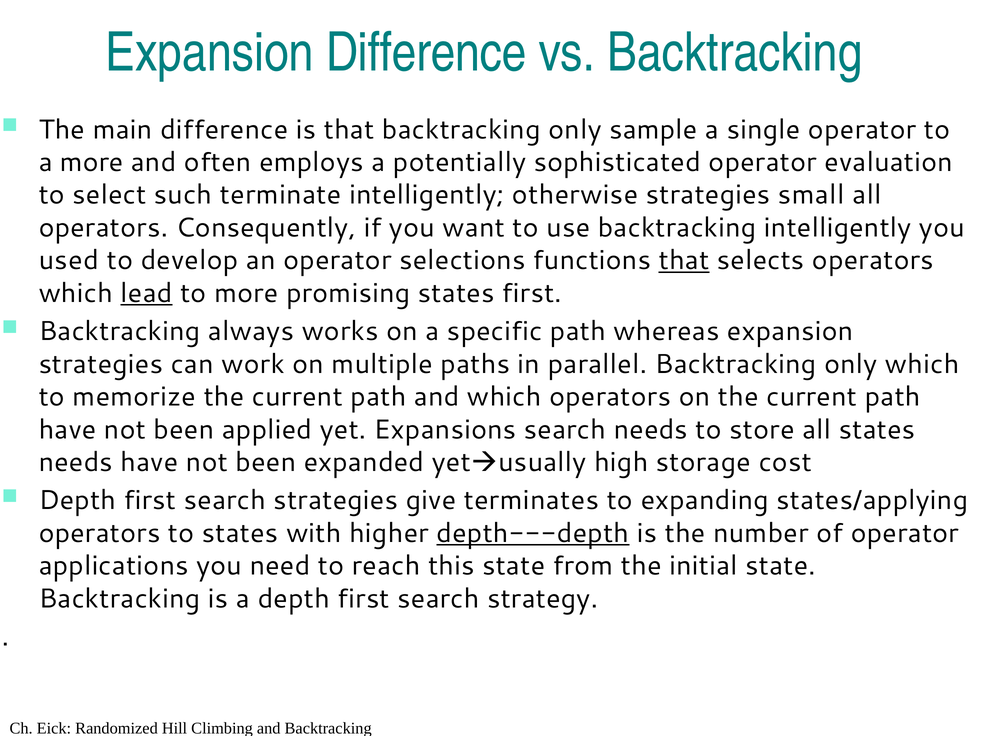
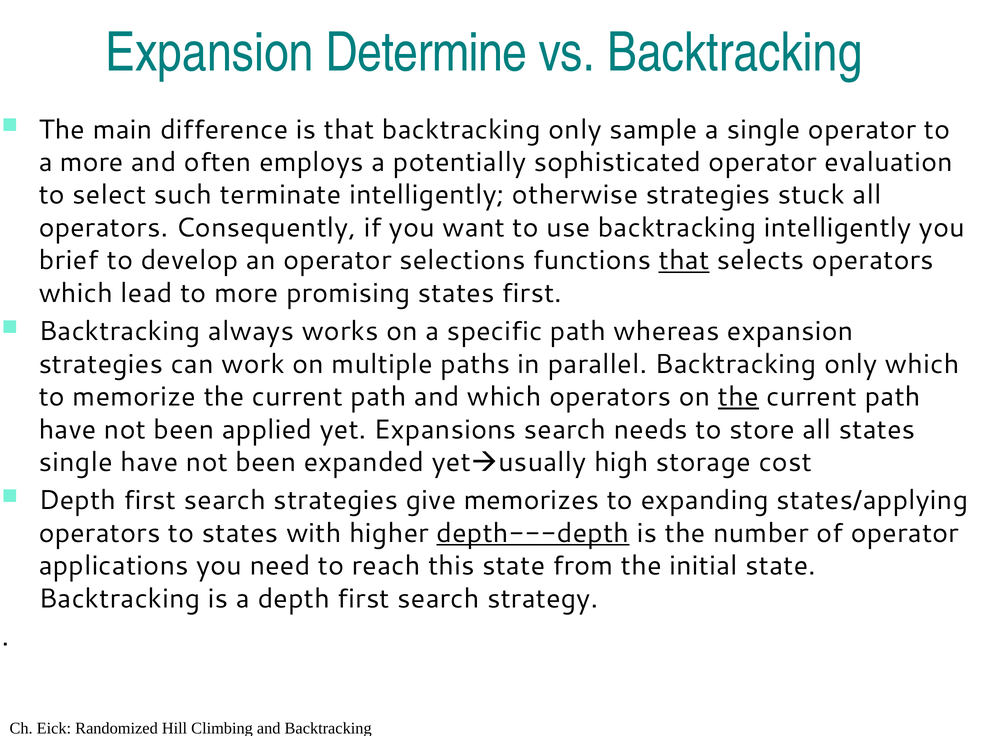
Expansion Difference: Difference -> Determine
small: small -> stuck
used: used -> brief
lead underline: present -> none
the at (738, 397) underline: none -> present
needs at (76, 462): needs -> single
terminates: terminates -> memorizes
